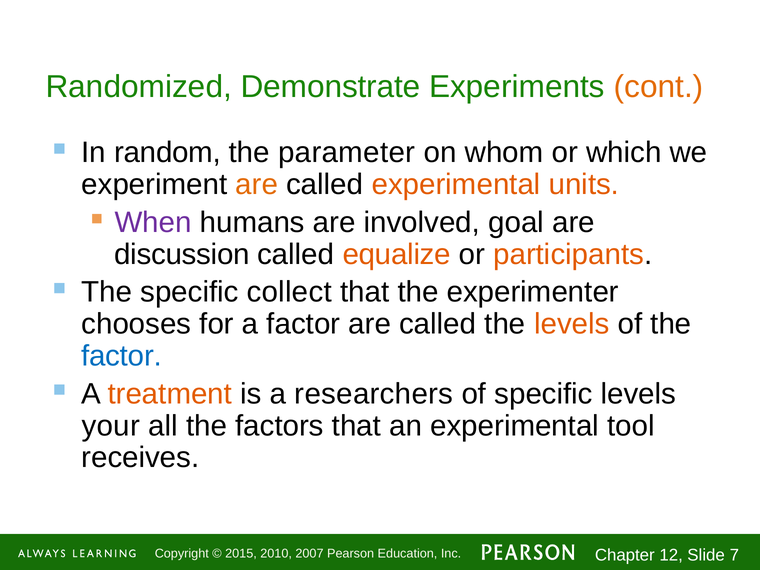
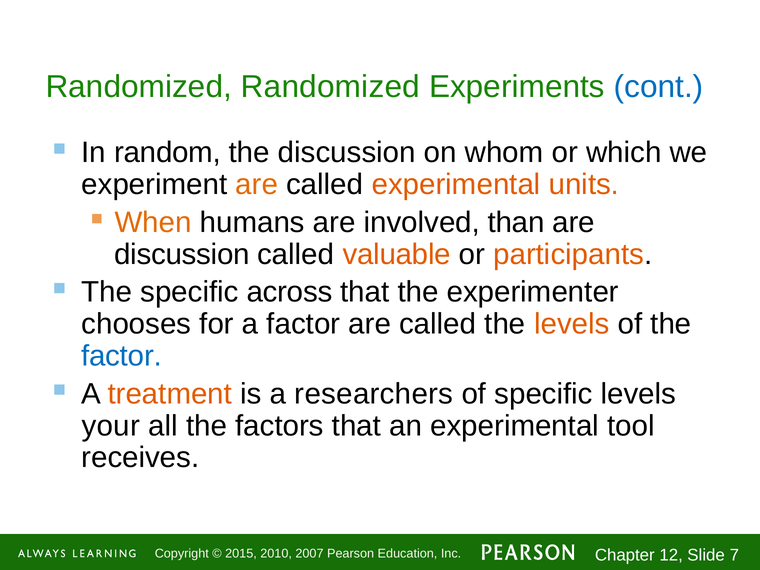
Randomized Demonstrate: Demonstrate -> Randomized
cont colour: orange -> blue
the parameter: parameter -> discussion
When colour: purple -> orange
goal: goal -> than
equalize: equalize -> valuable
collect: collect -> across
